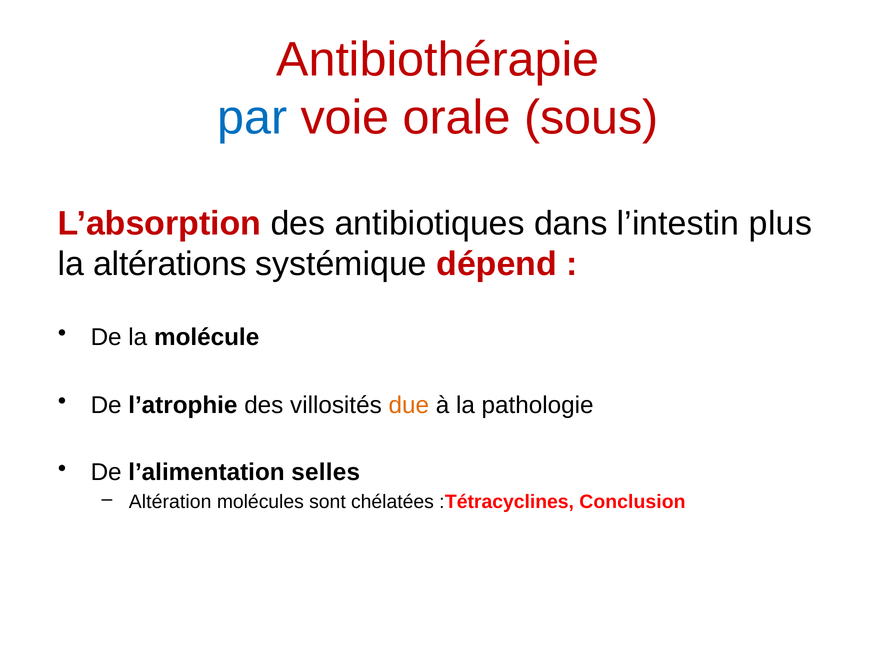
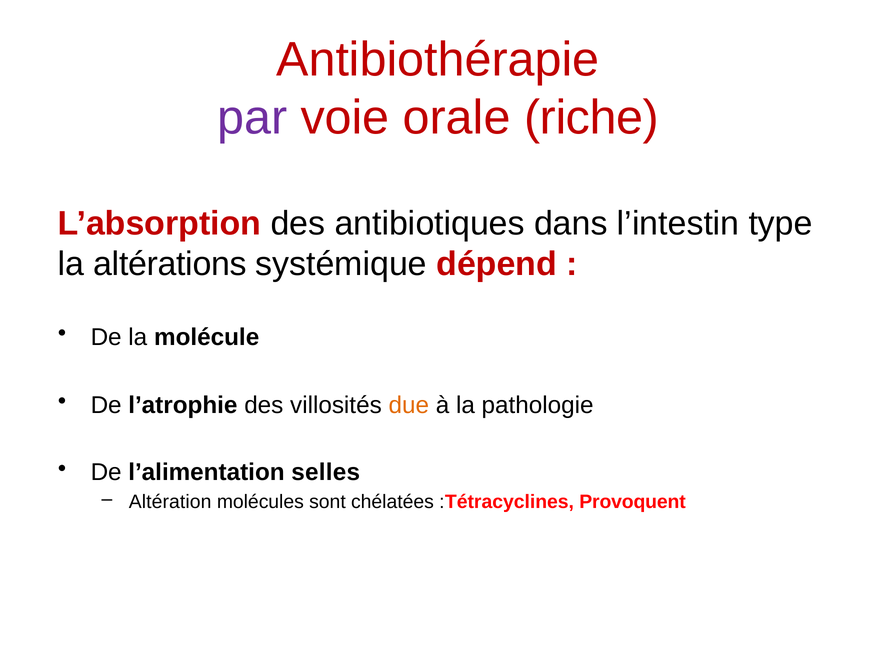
par colour: blue -> purple
sous: sous -> riche
plus: plus -> type
Conclusion: Conclusion -> Provoquent
